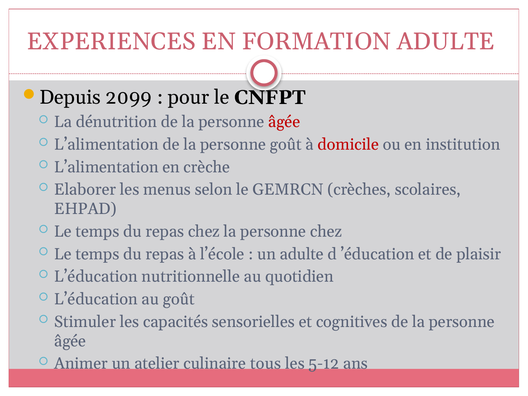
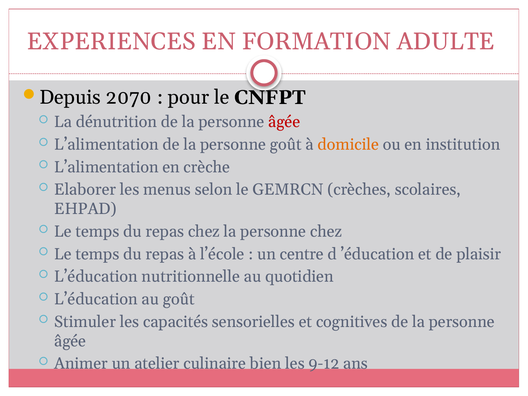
2099: 2099 -> 2070
domicile colour: red -> orange
un adulte: adulte -> centre
tous: tous -> bien
5-12: 5-12 -> 9-12
